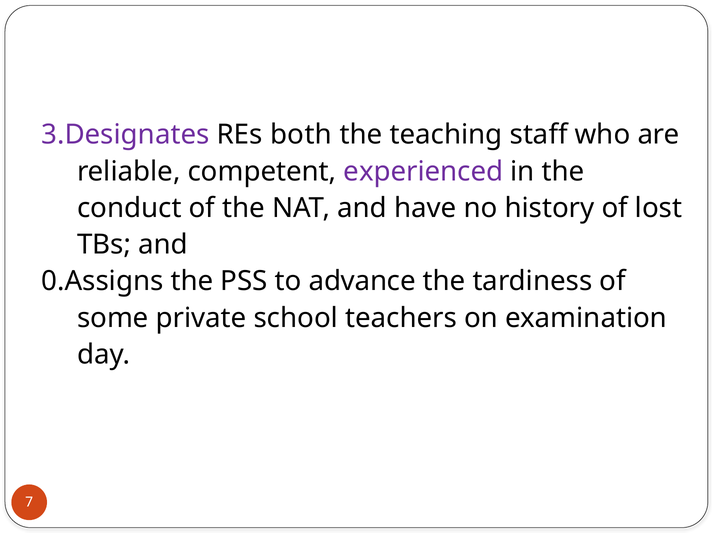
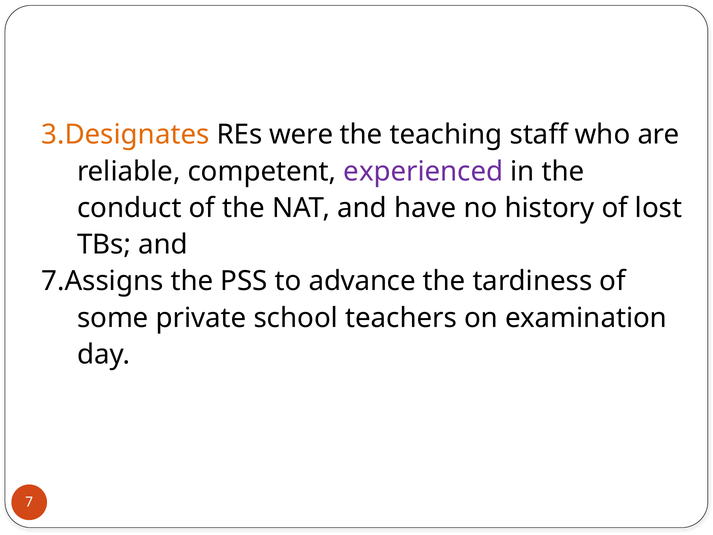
3.Designates colour: purple -> orange
both: both -> were
0.Assigns: 0.Assigns -> 7.Assigns
